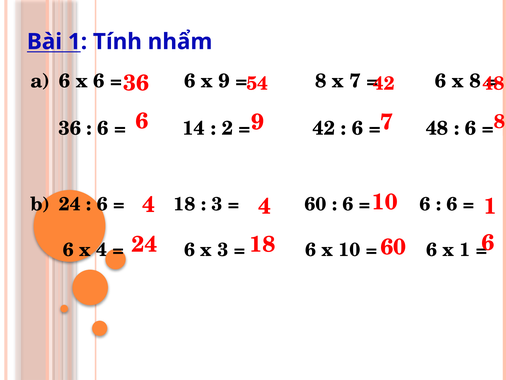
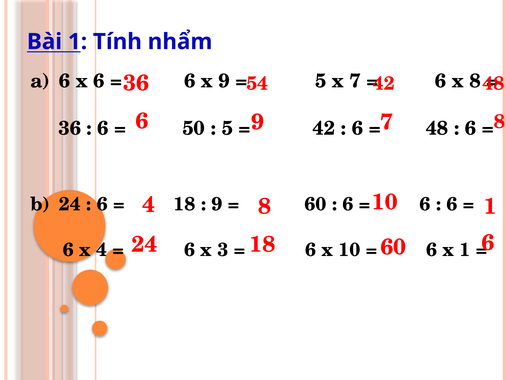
8 at (321, 81): 8 -> 5
14: 14 -> 50
2 at (227, 128): 2 -> 5
4 4: 4 -> 8
3 at (217, 204): 3 -> 9
